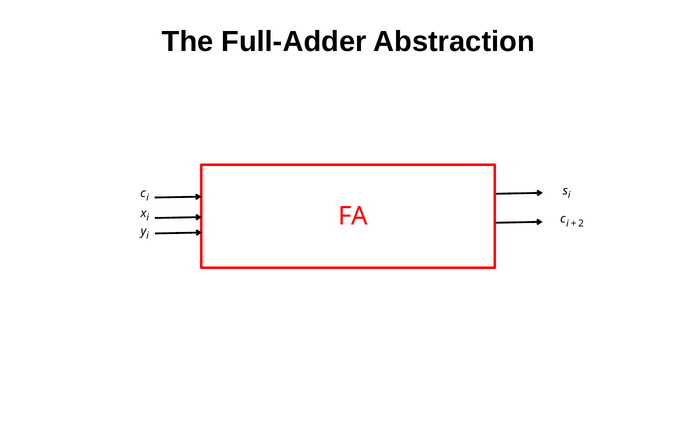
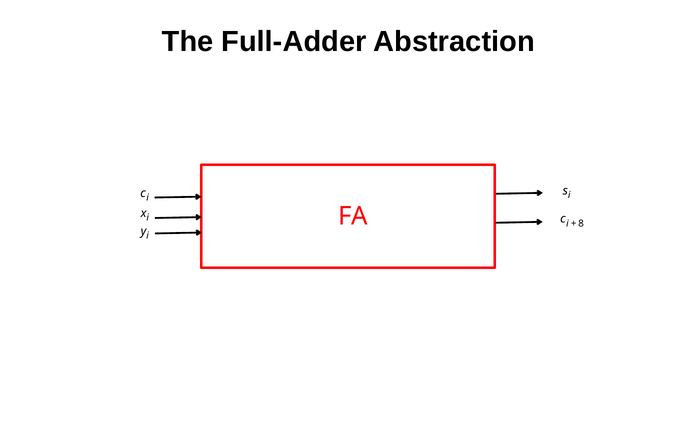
2: 2 -> 8
